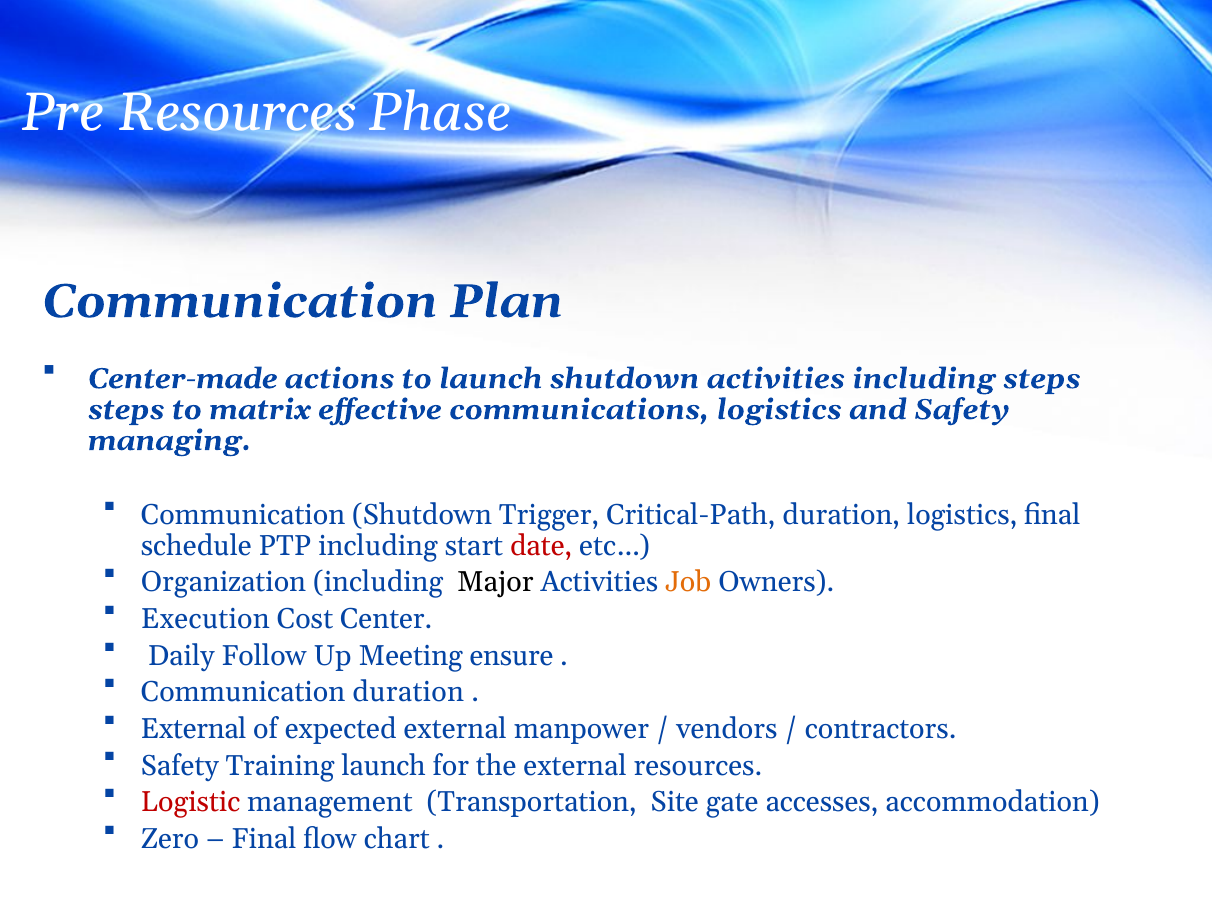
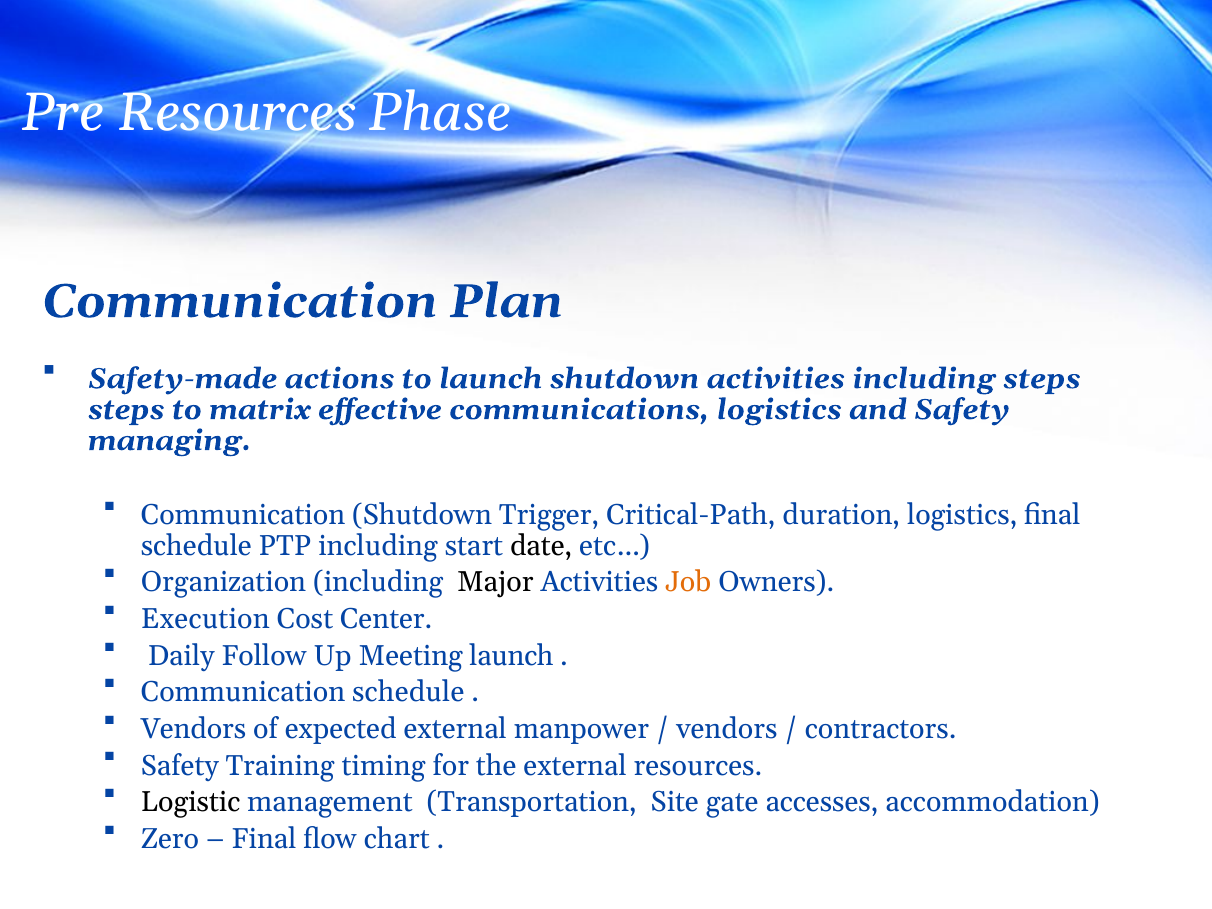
Center-made: Center-made -> Safety-made
date colour: red -> black
Meeting ensure: ensure -> launch
Communication duration: duration -> schedule
External at (194, 729): External -> Vendors
Training launch: launch -> timing
Logistic colour: red -> black
